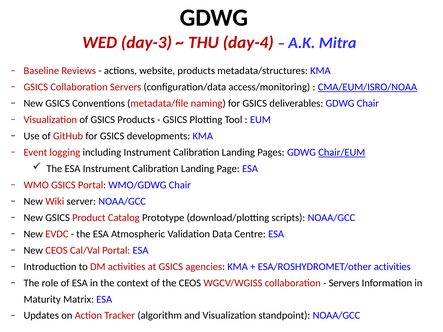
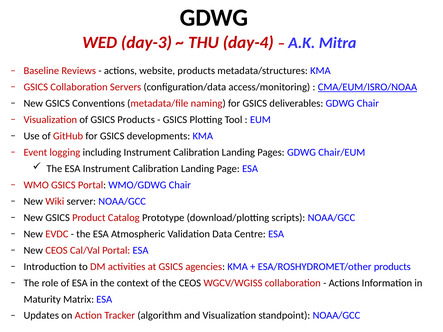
Chair/EUM underline: present -> none
ESA/ROSHYDROMET/other activities: activities -> products
Servers at (344, 283): Servers -> Actions
